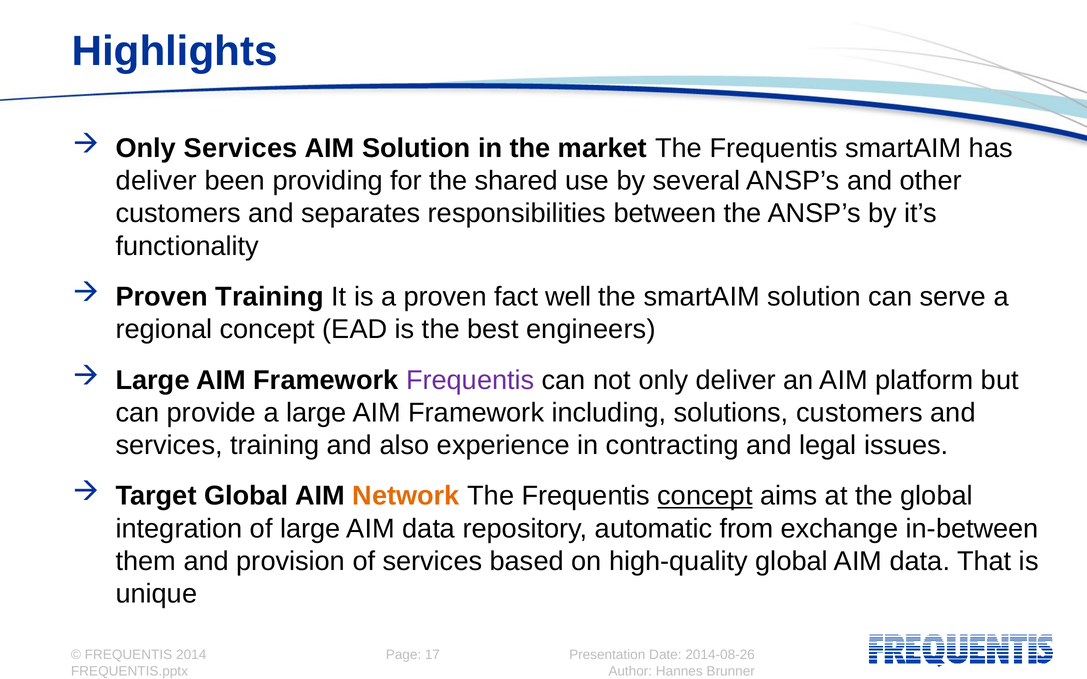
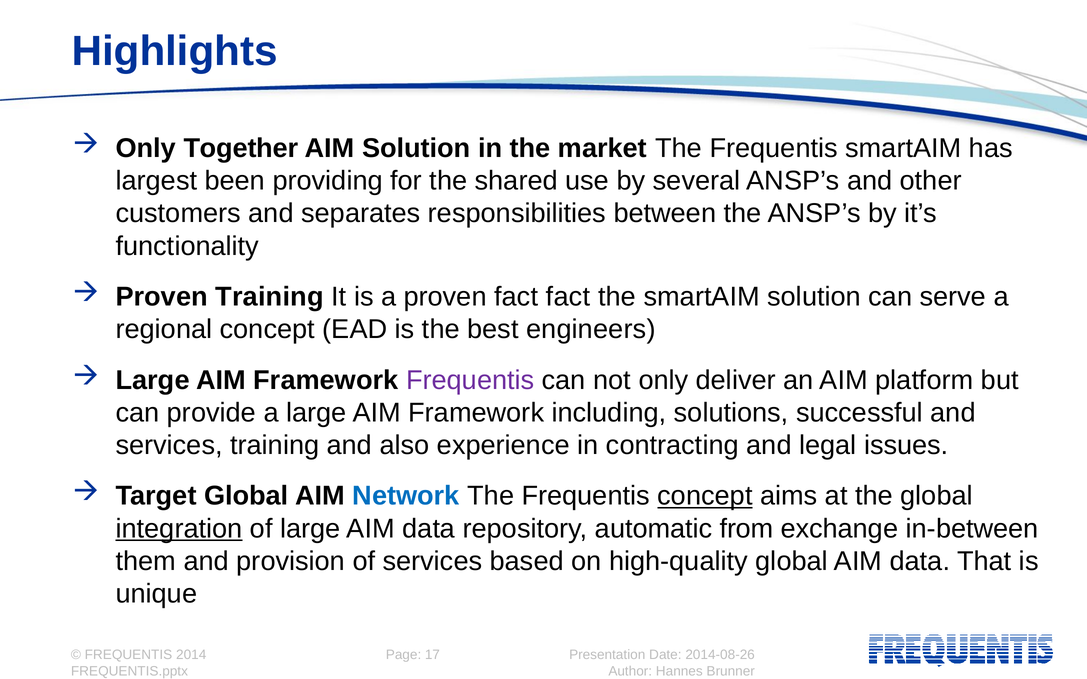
Only Services: Services -> Together
deliver at (156, 181): deliver -> largest
fact well: well -> fact
solutions customers: customers -> successful
Network colour: orange -> blue
integration underline: none -> present
